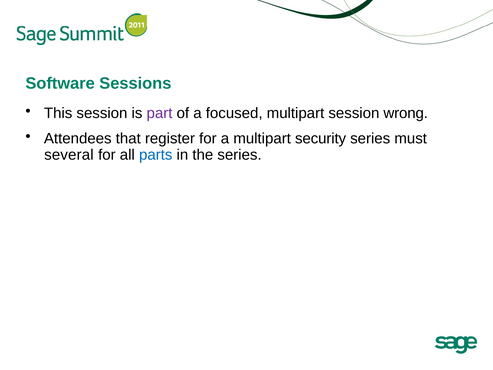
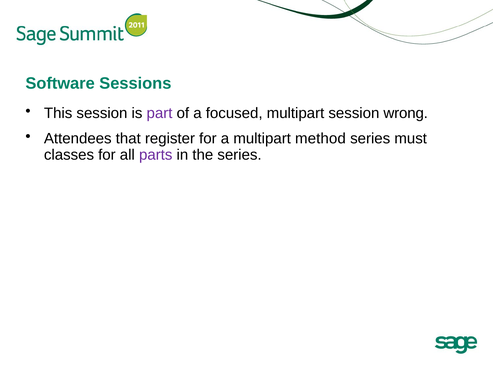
security: security -> method
several: several -> classes
parts colour: blue -> purple
